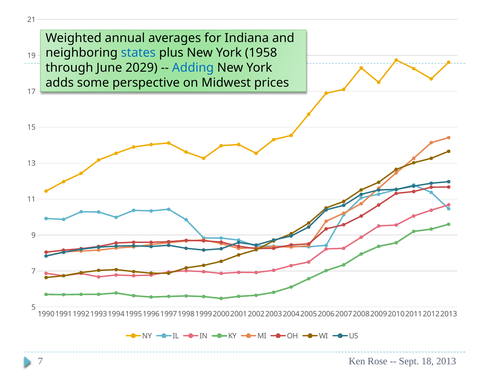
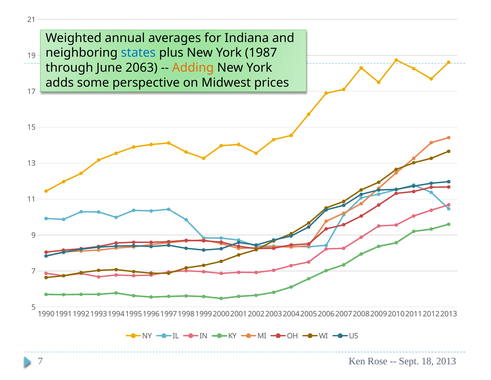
1958: 1958 -> 1987
2029: 2029 -> 2063
Adding colour: blue -> orange
